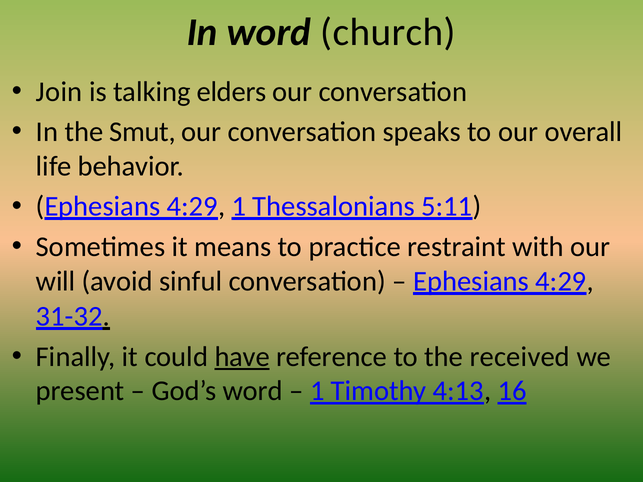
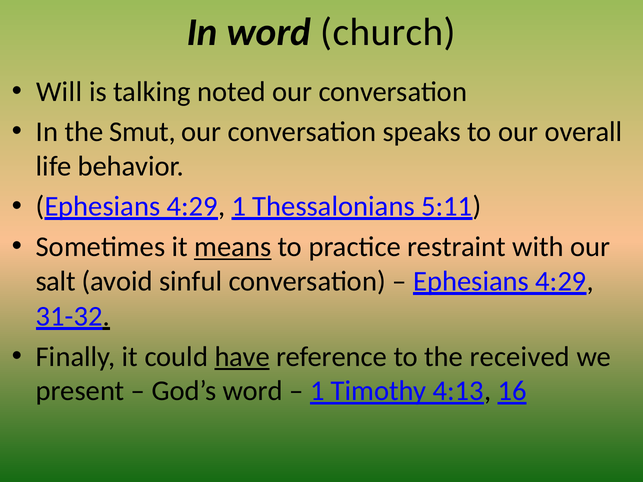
Join: Join -> Will
elders: elders -> noted
means underline: none -> present
will: will -> salt
